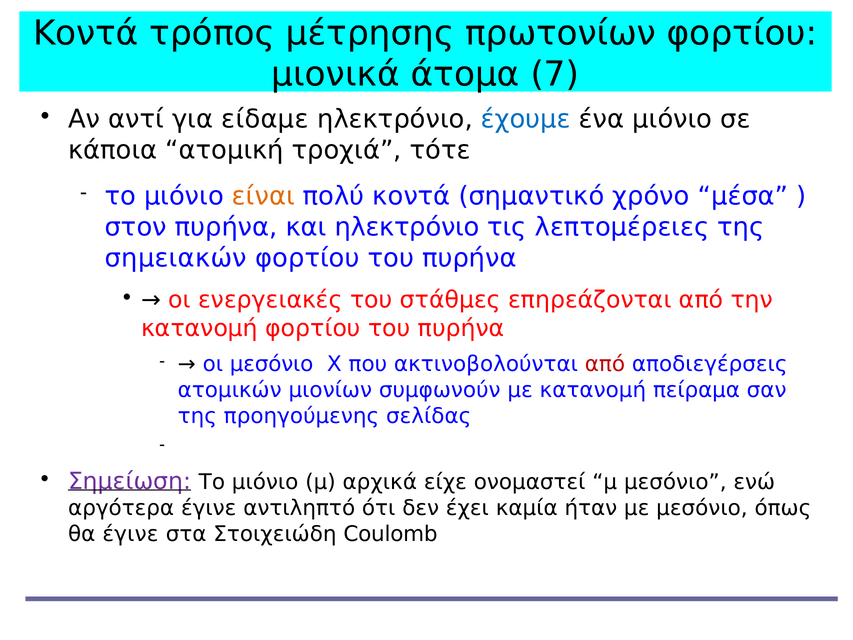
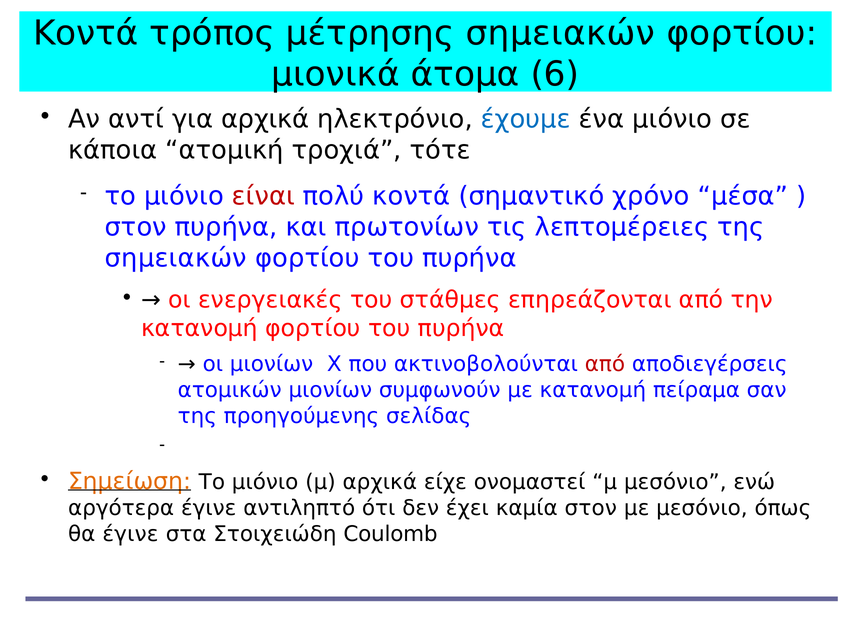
μέτρησης πρωτονίων: πρωτονίων -> σημειακών
7: 7 -> 6
για είδαμε: είδαμε -> αρχικά
είναι colour: orange -> red
και ηλεκτρόνιο: ηλεκτρόνιο -> πρωτονίων
οι μεσόνιο: μεσόνιο -> μιονίων
Σημείωση colour: purple -> orange
καμία ήταν: ήταν -> στον
